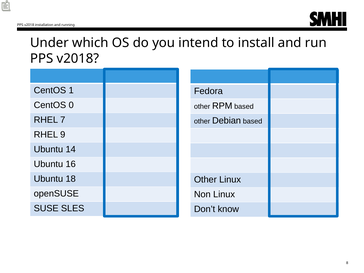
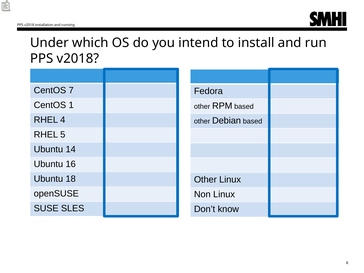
1: 1 -> 7
0: 0 -> 1
7: 7 -> 4
9: 9 -> 5
